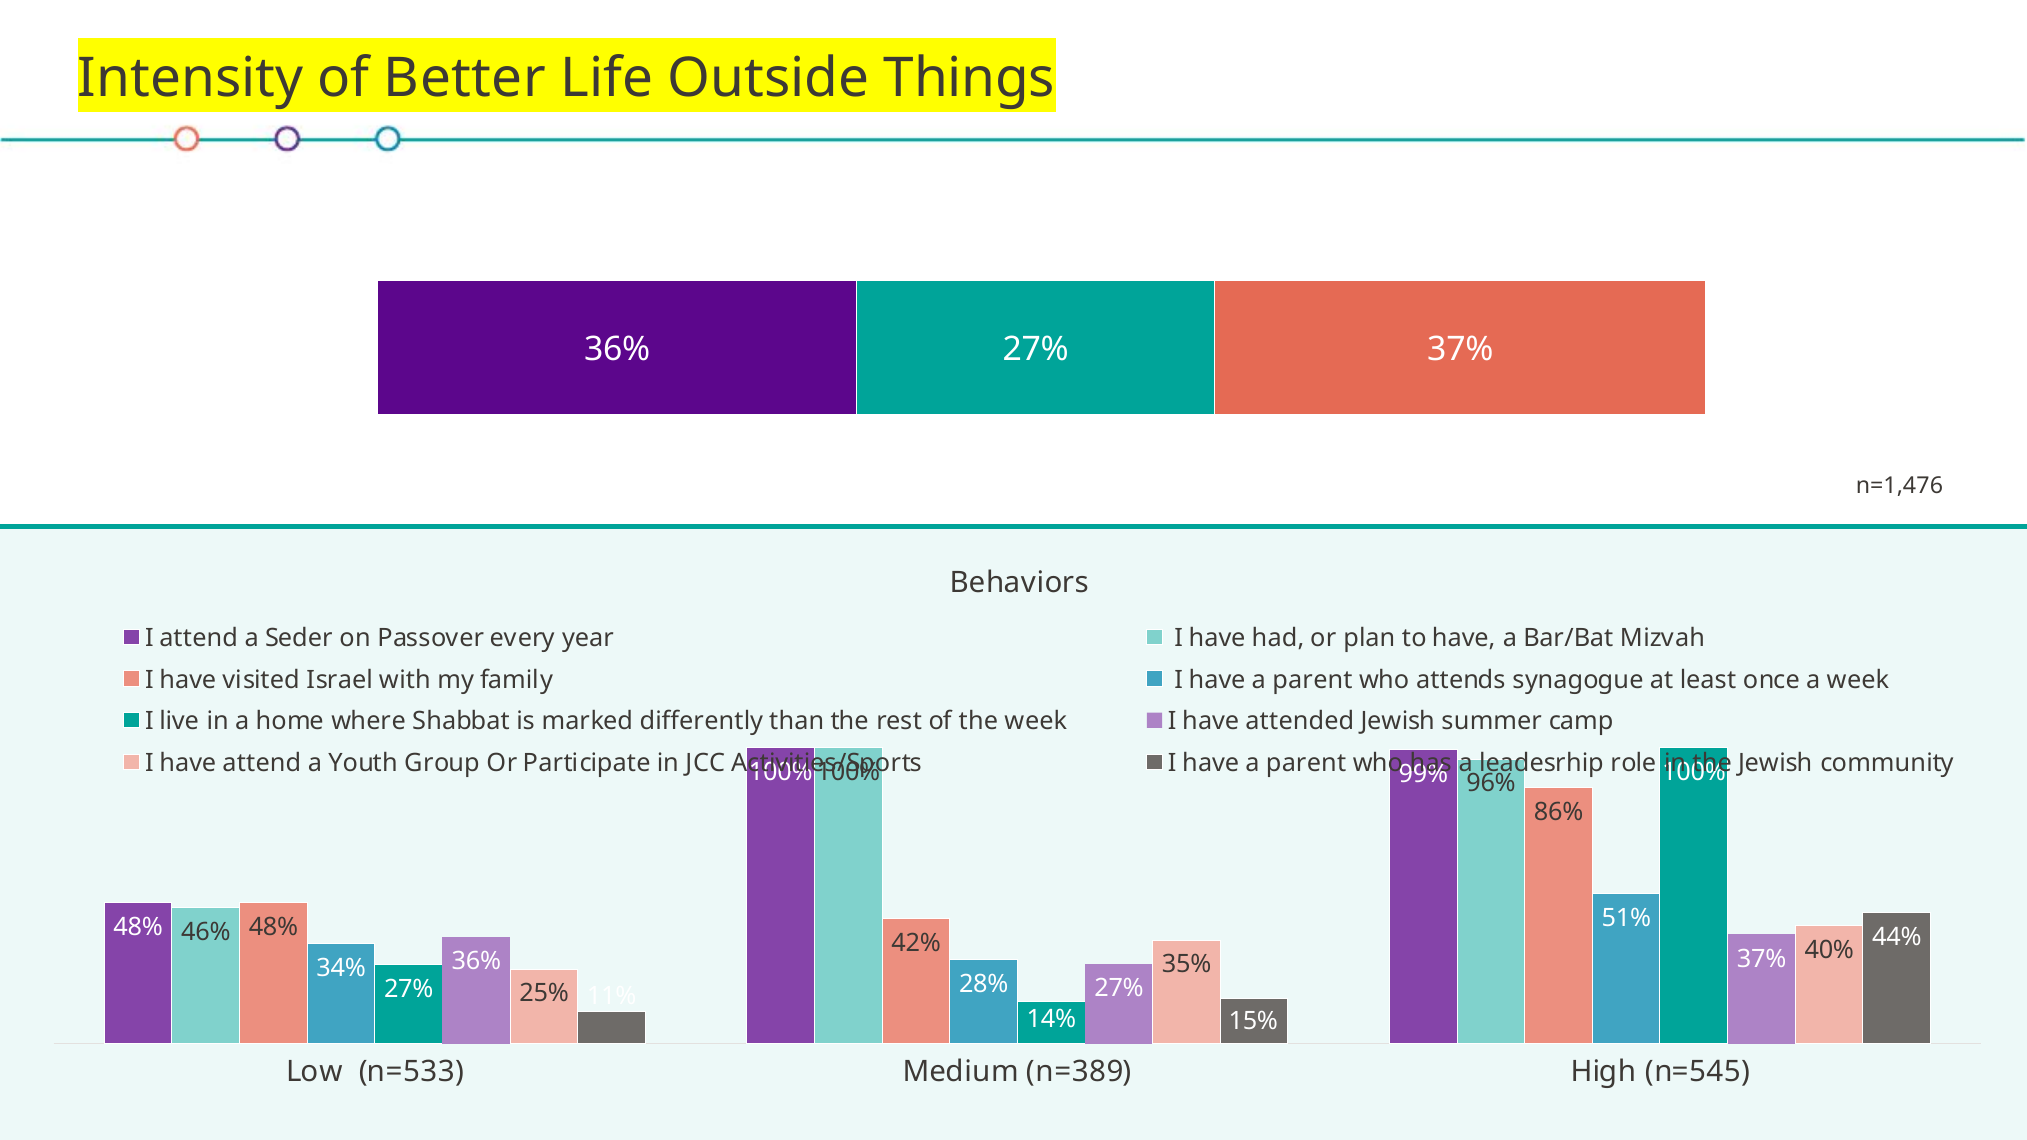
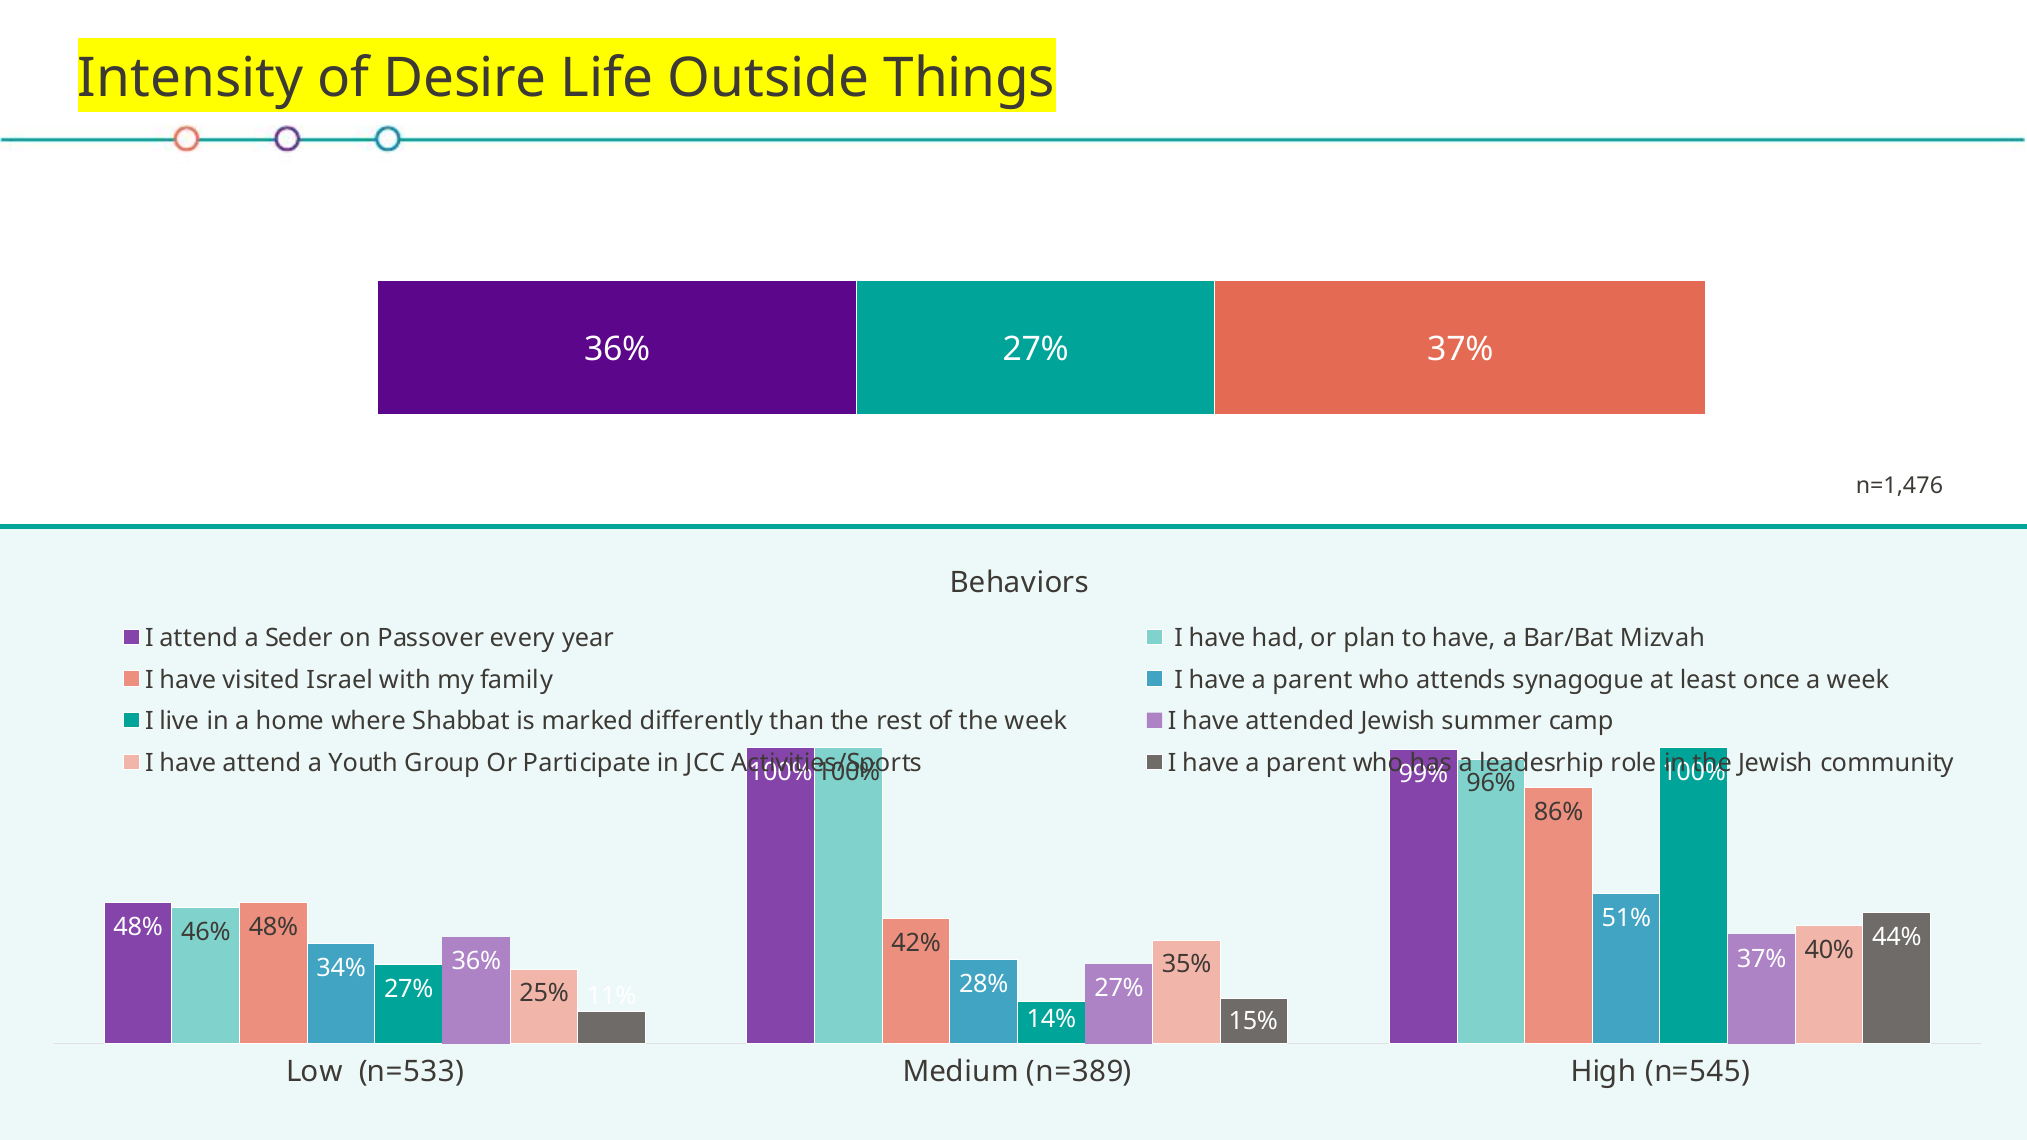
Better: Better -> Desire
